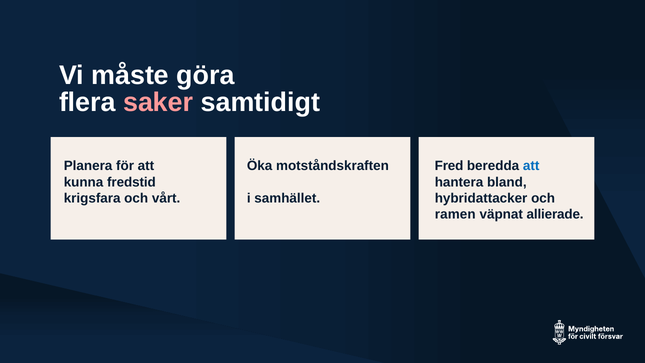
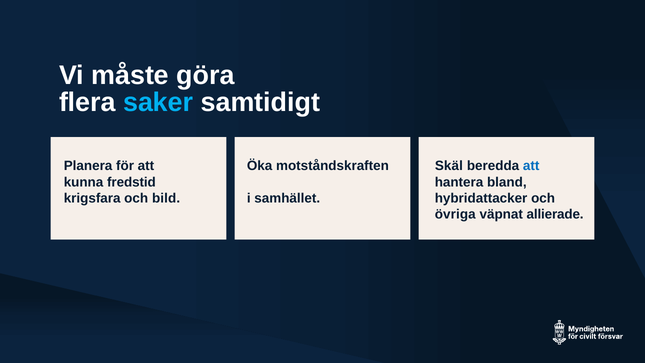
saker colour: pink -> light blue
Fred: Fred -> Skäl
vårt: vårt -> bild
ramen: ramen -> övriga
